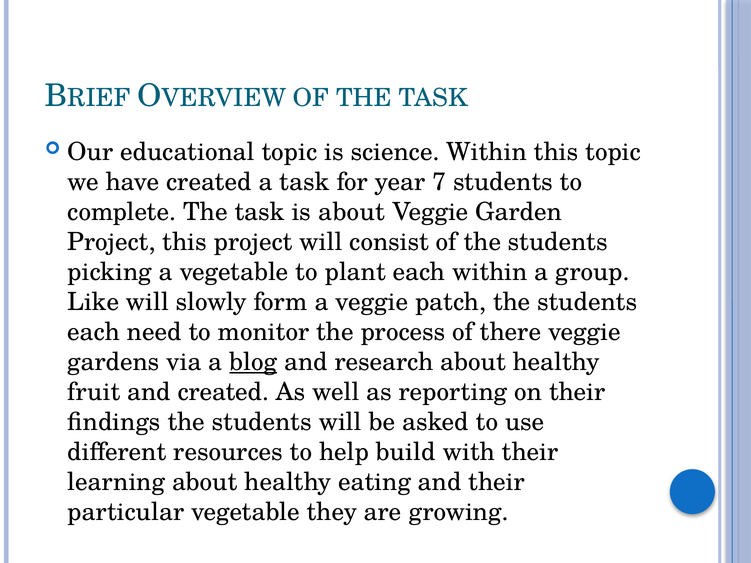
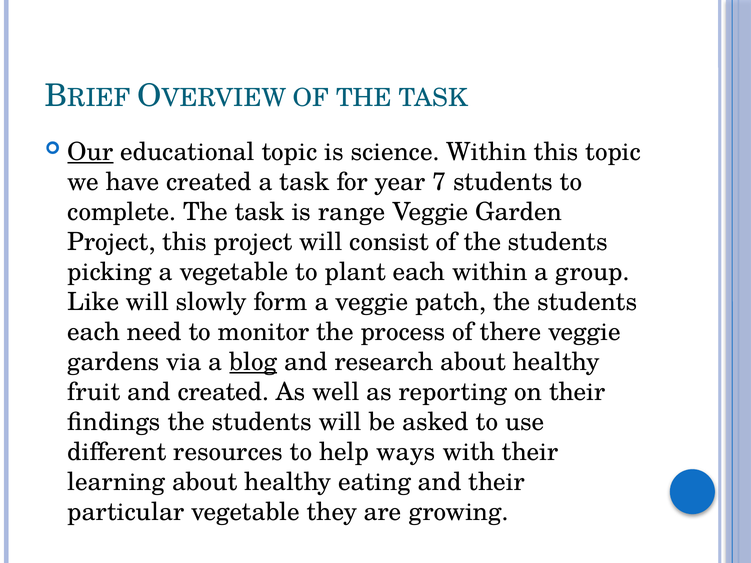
Our underline: none -> present
is about: about -> range
build: build -> ways
